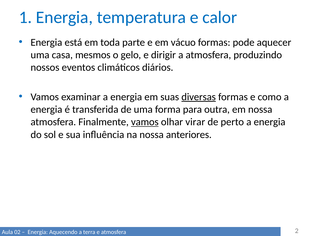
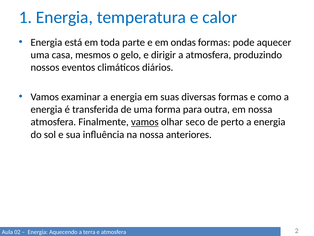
vácuo: vácuo -> ondas
diversas underline: present -> none
virar: virar -> seco
